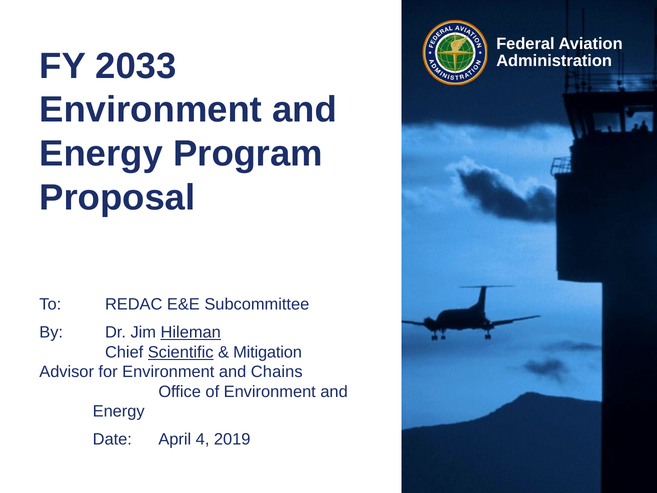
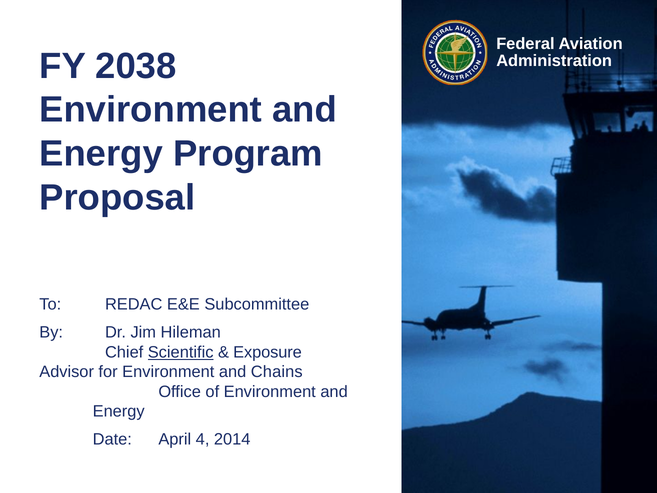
2033: 2033 -> 2038
Hileman underline: present -> none
Mitigation: Mitigation -> Exposure
2019: 2019 -> 2014
